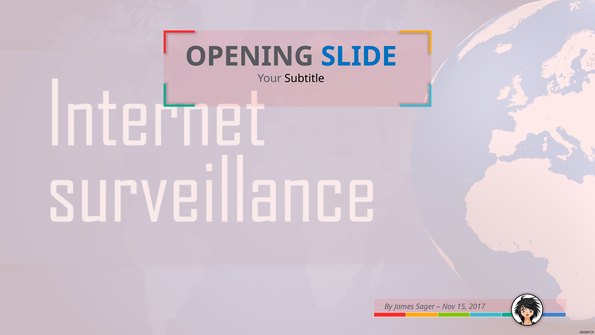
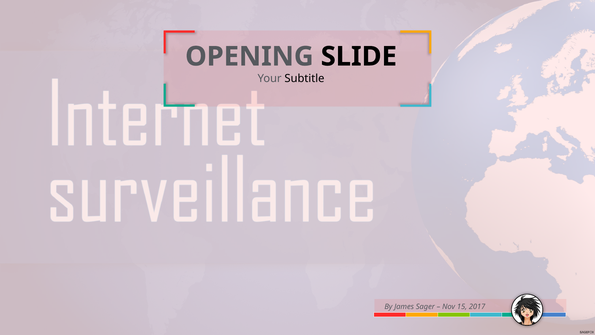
SLIDE colour: blue -> black
